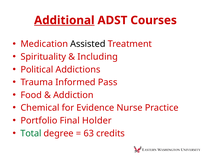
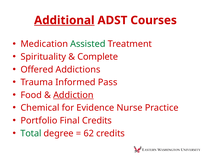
Assisted colour: black -> green
Including: Including -> Complete
Political: Political -> Offered
Addiction underline: none -> present
Final Holder: Holder -> Credits
63: 63 -> 62
